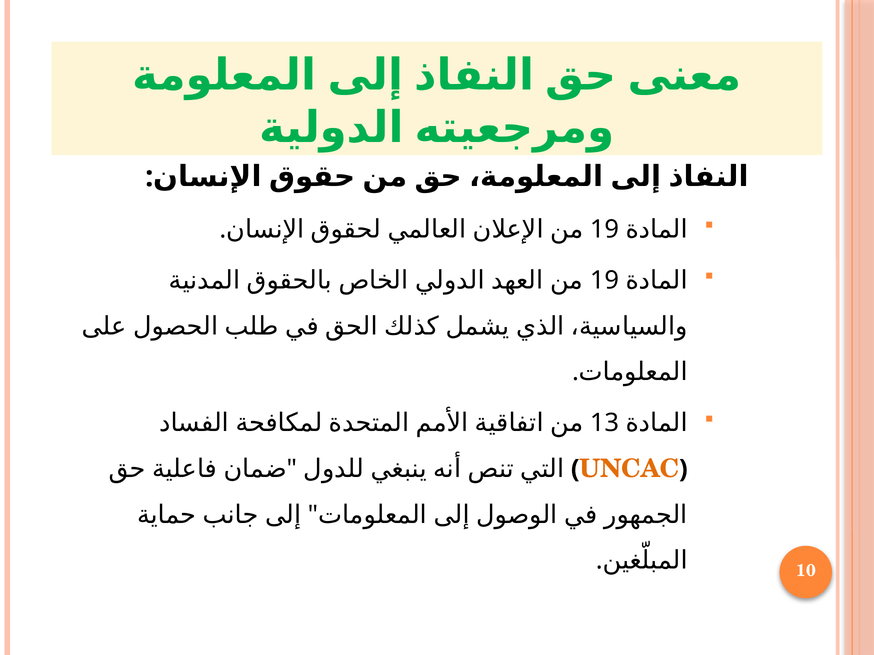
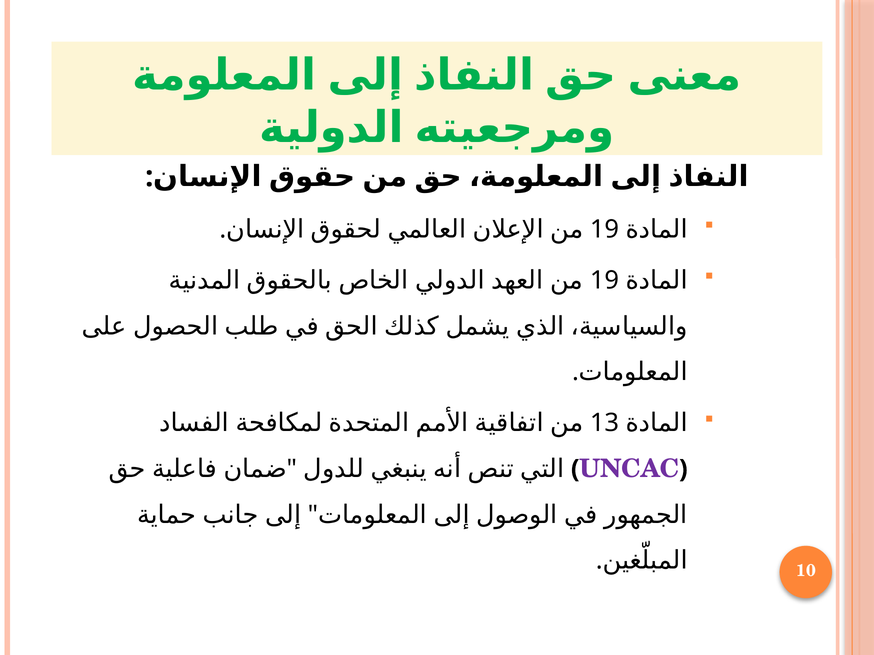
UNCAC colour: orange -> purple
